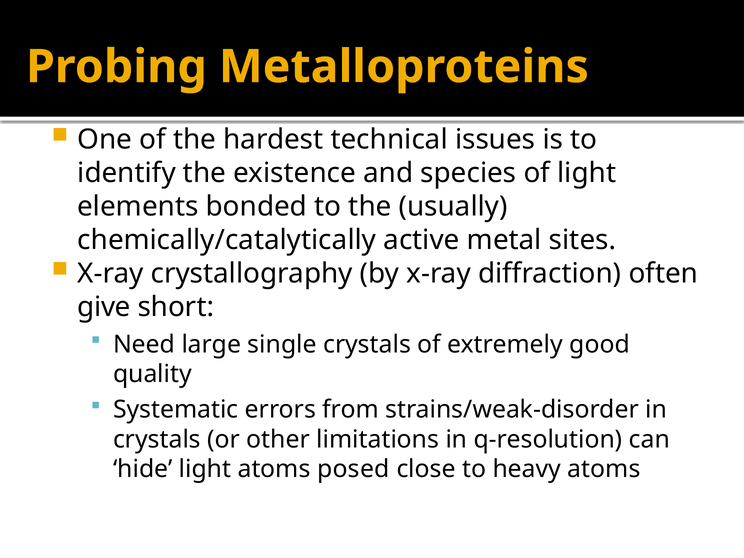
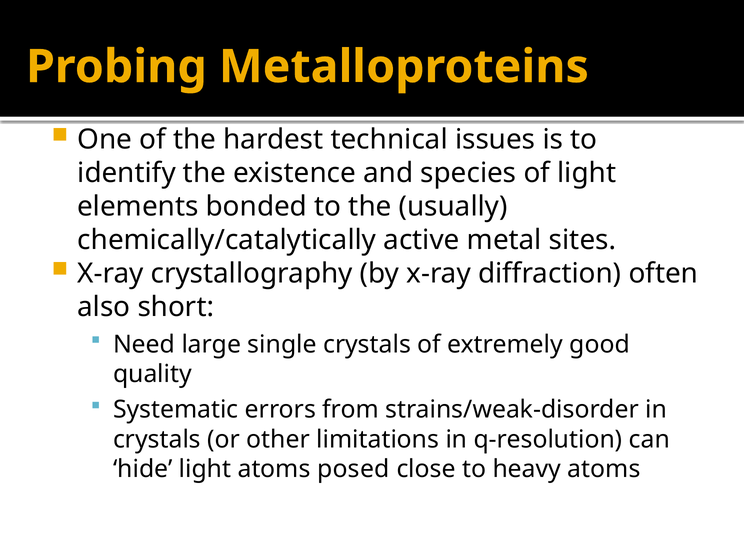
give: give -> also
